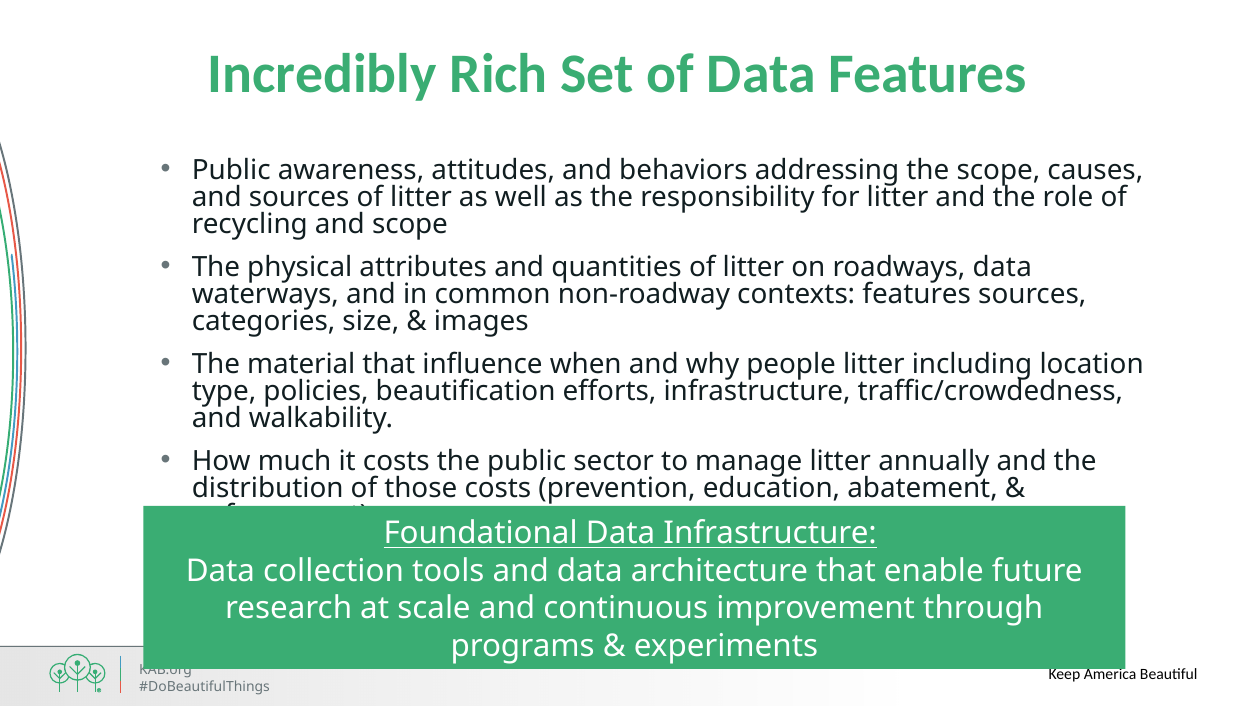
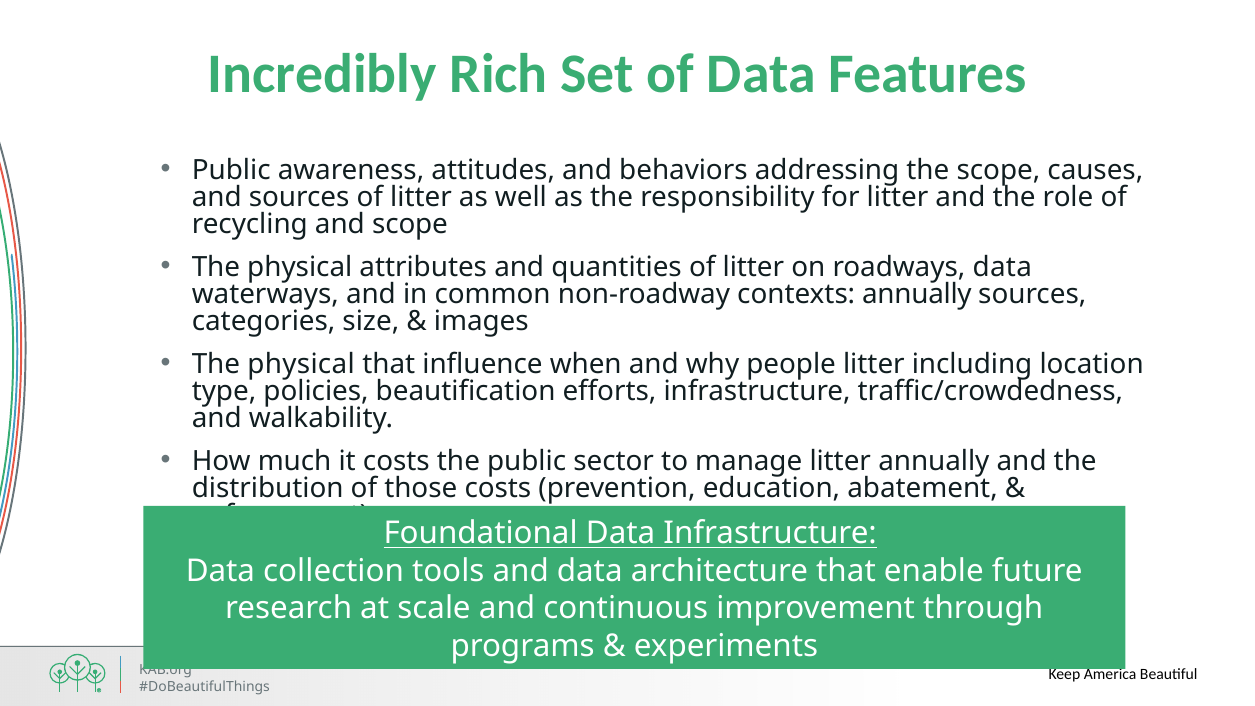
contexts features: features -> annually
material at (301, 364): material -> physical
